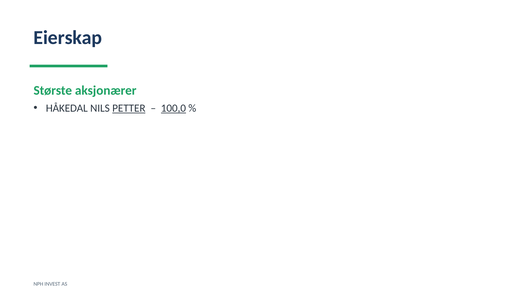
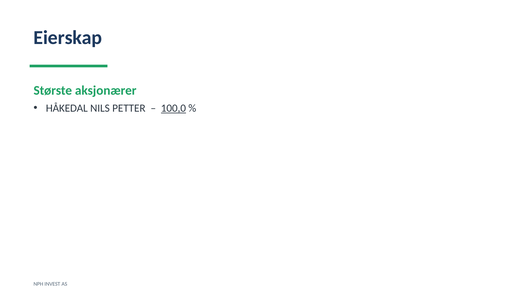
PETTER underline: present -> none
